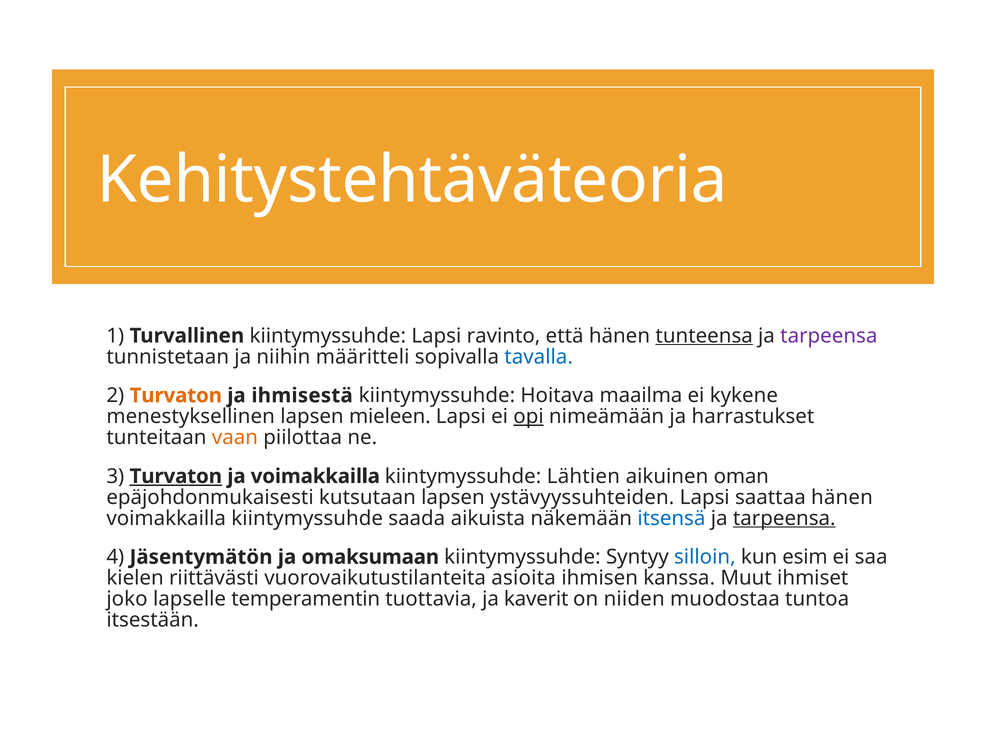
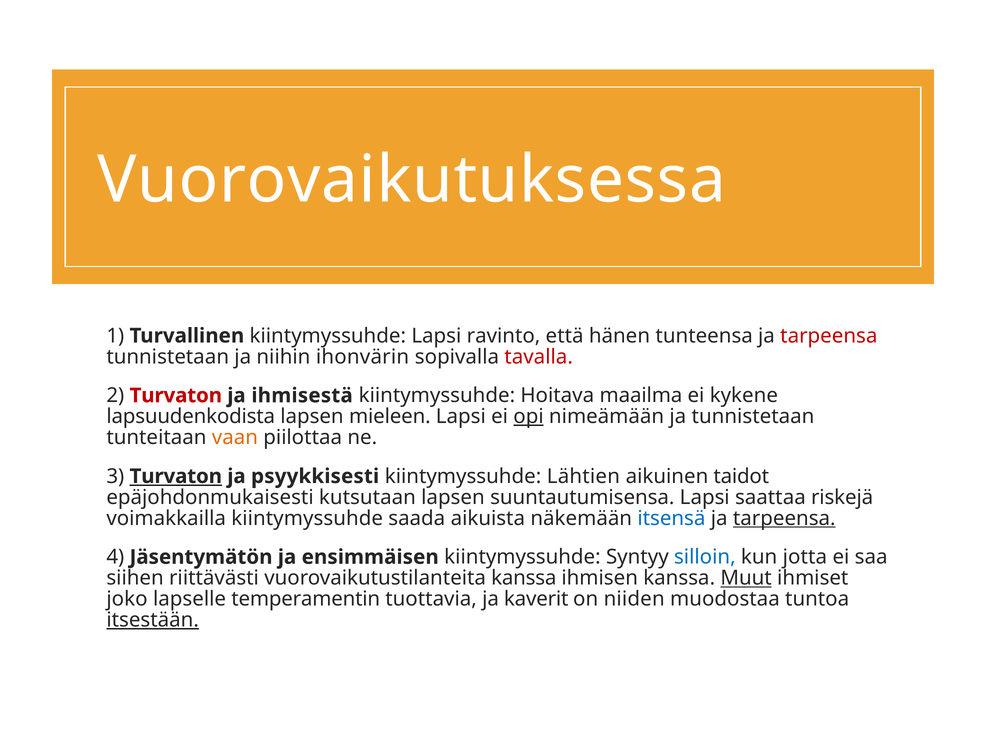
Kehitystehtäväteoria: Kehitystehtäväteoria -> Vuorovaikutuksessa
tunteensa underline: present -> none
tarpeensa at (829, 336) colour: purple -> red
määritteli: määritteli -> ihonvärin
tavalla colour: blue -> red
Turvaton at (176, 395) colour: orange -> red
menestyksellinen: menestyksellinen -> lapsuudenkodista
ja harrastukset: harrastukset -> tunnistetaan
ja voimakkailla: voimakkailla -> psyykkisesti
oman: oman -> taidot
ystävyyssuhteiden: ystävyyssuhteiden -> suuntautumisensa
saattaa hänen: hänen -> riskejä
omaksumaan: omaksumaan -> ensimmäisen
esim: esim -> jotta
kielen: kielen -> siihen
vuorovaikutustilanteita asioita: asioita -> kanssa
Muut underline: none -> present
itsestään underline: none -> present
